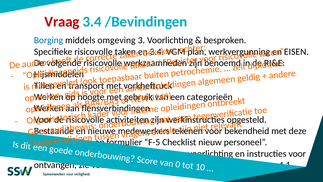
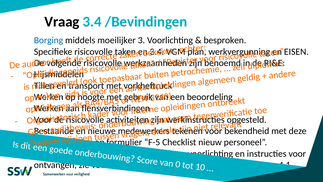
Vraag colour: red -> black
omgeving: omgeving -> moeilijker
categorieën: categorieën -> beoordeling
